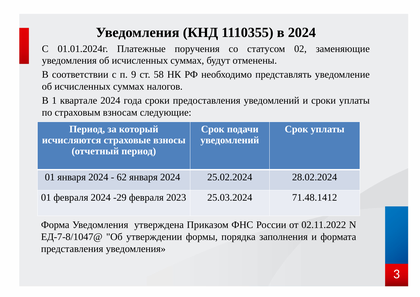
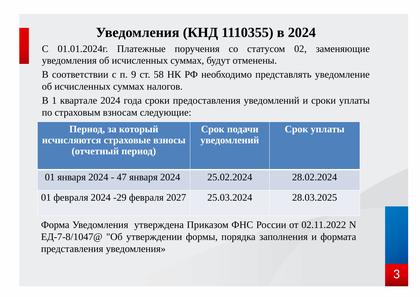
62: 62 -> 47
2023: 2023 -> 2027
71.48.1412: 71.48.1412 -> 28.03.2025
